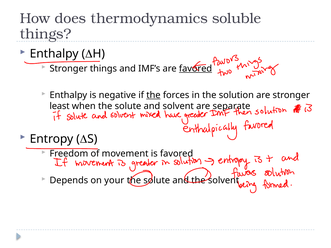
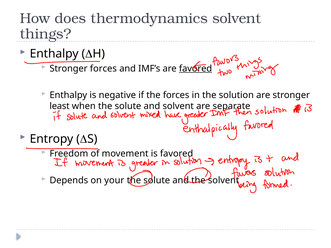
thermodynamics soluble: soluble -> solvent
Stronger things: things -> forces
the at (153, 95) underline: present -> none
